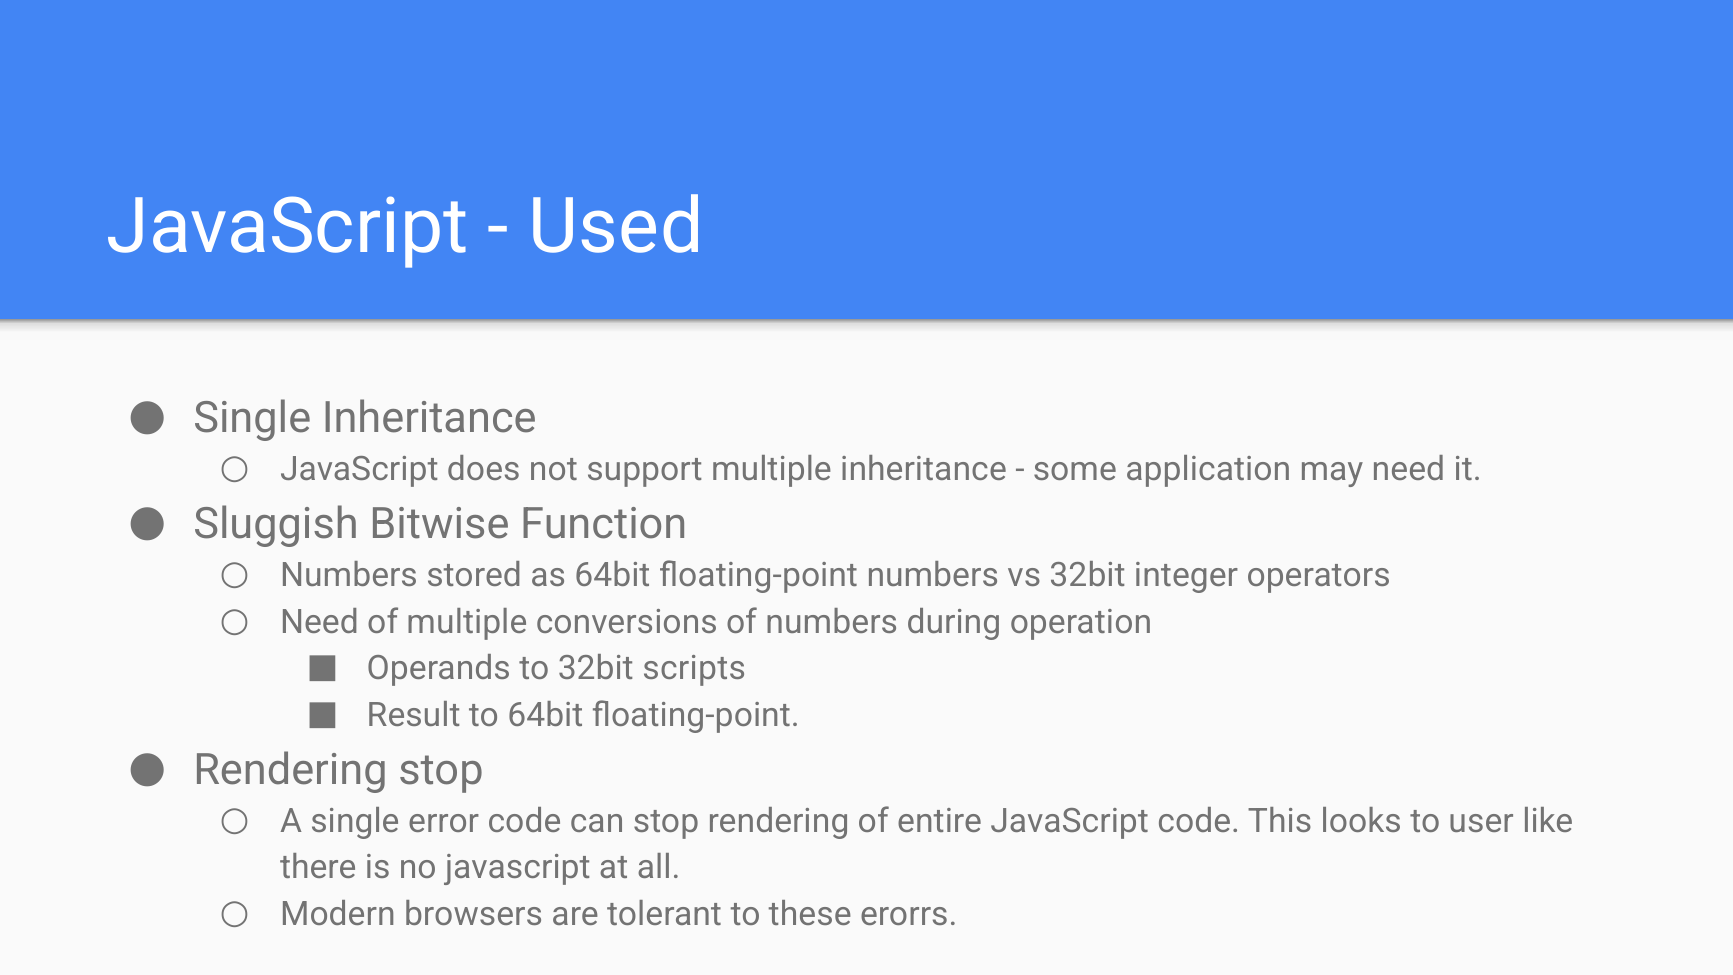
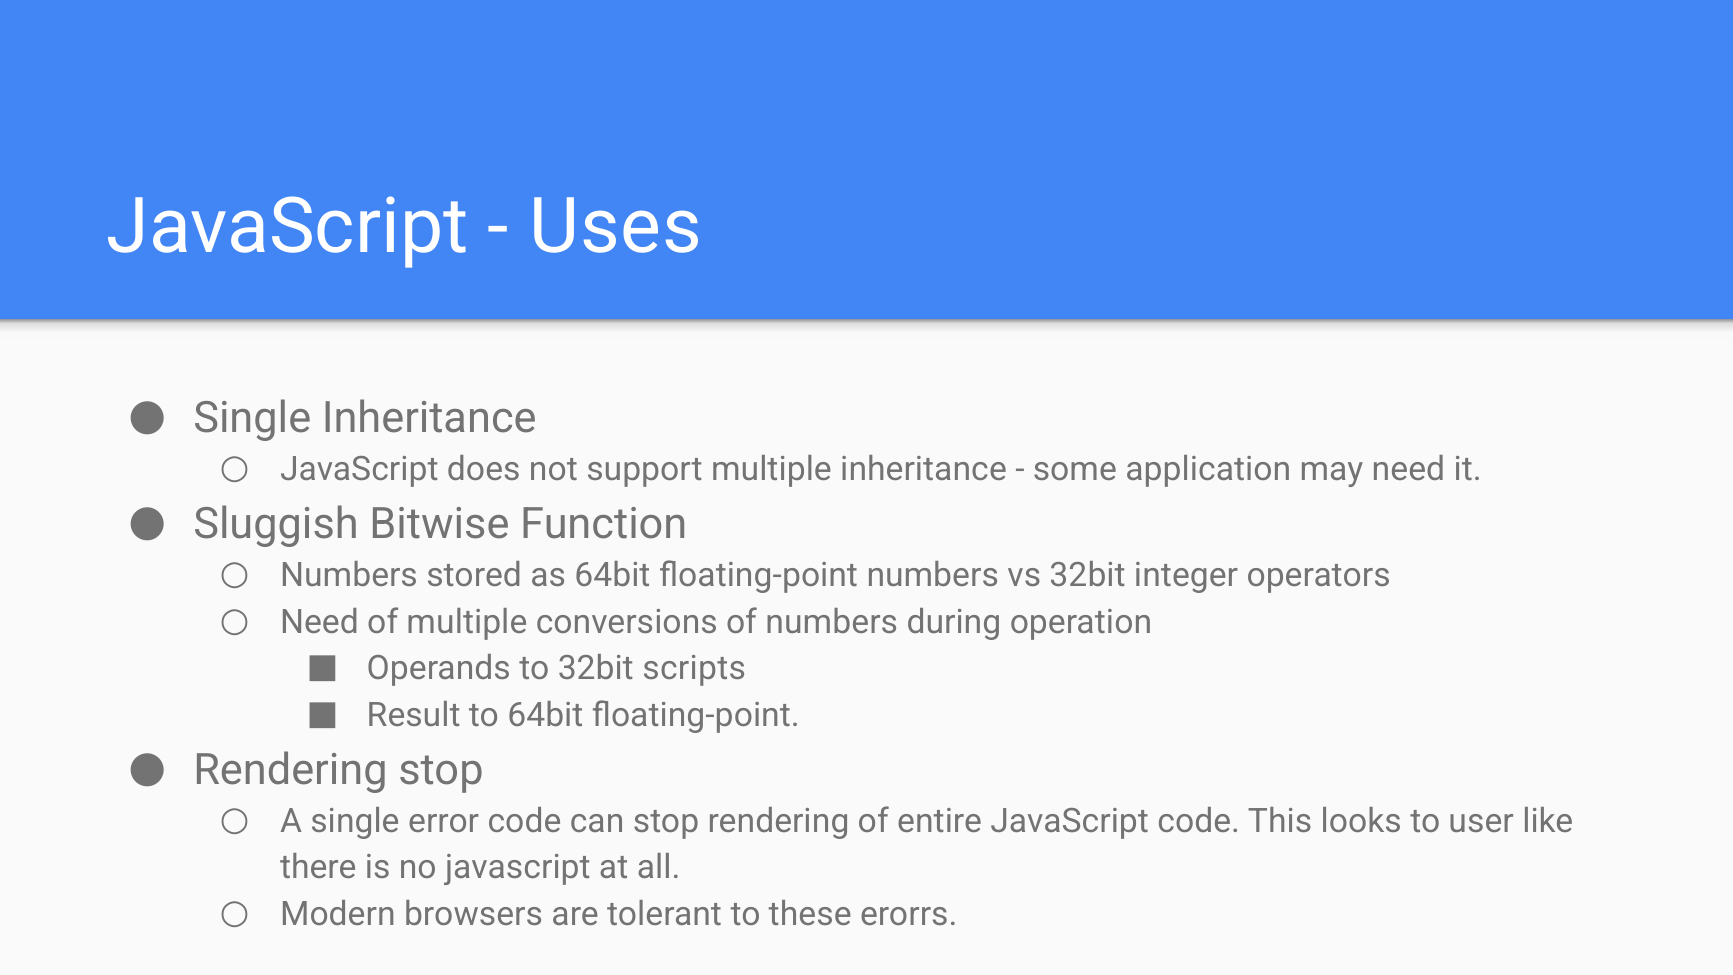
Used: Used -> Uses
